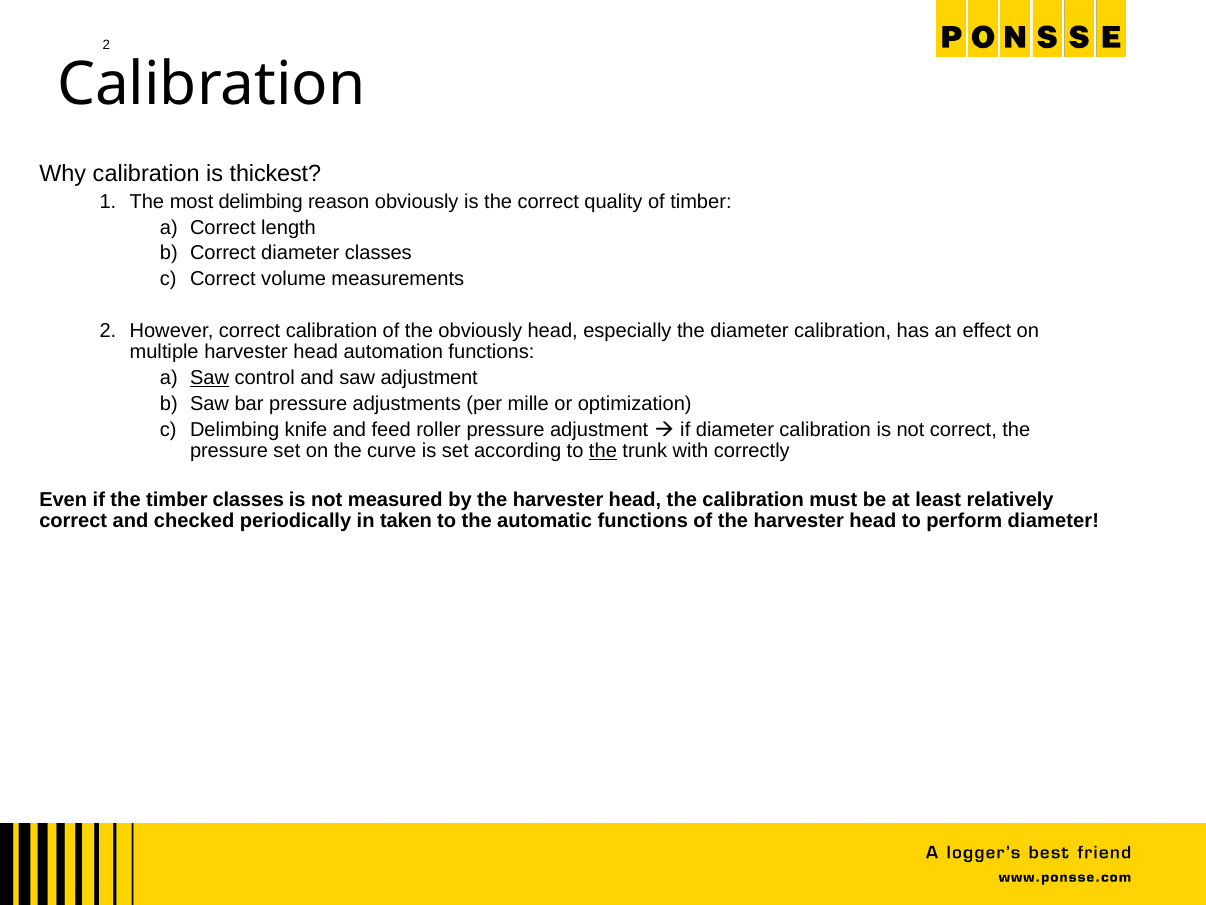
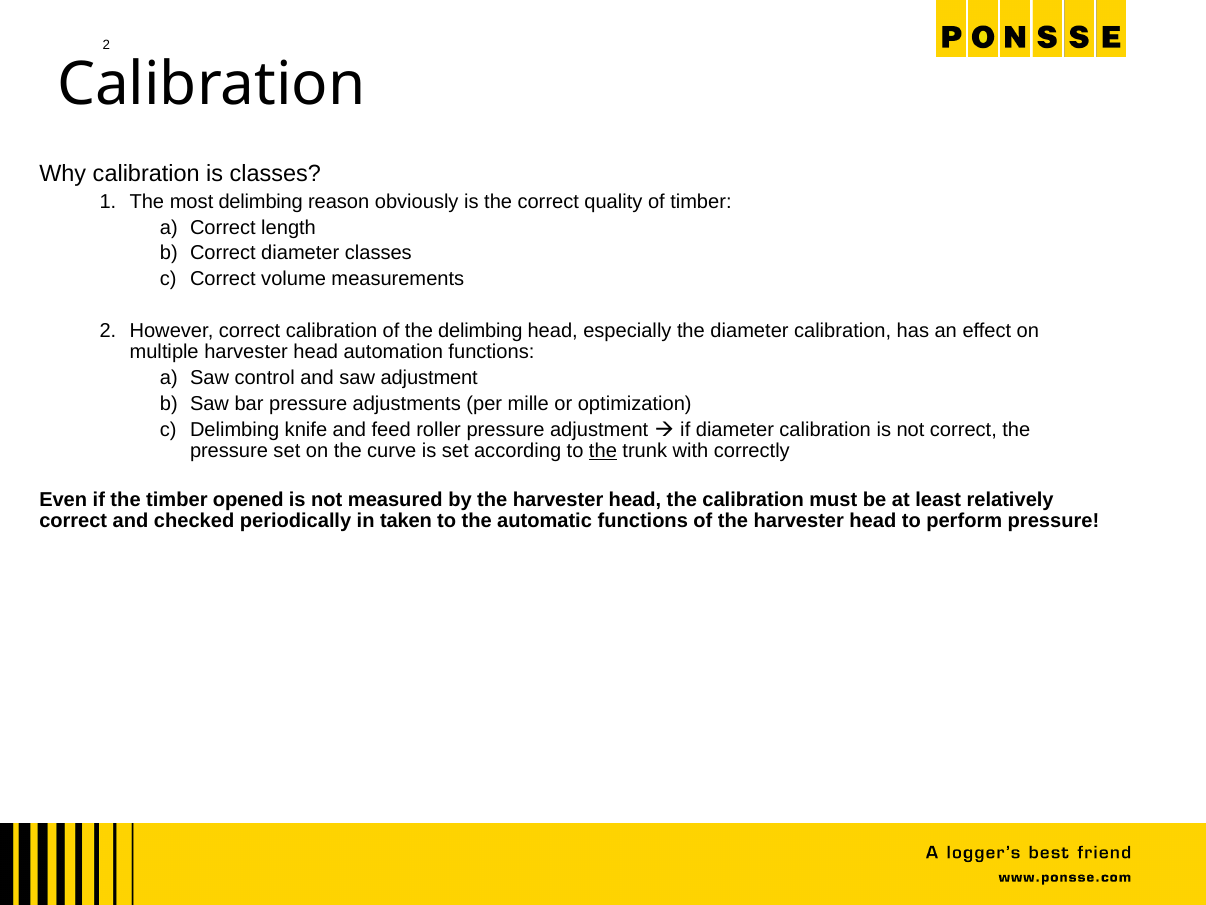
is thickest: thickest -> classes
the obviously: obviously -> delimbing
Saw at (210, 378) underline: present -> none
timber classes: classes -> opened
perform diameter: diameter -> pressure
